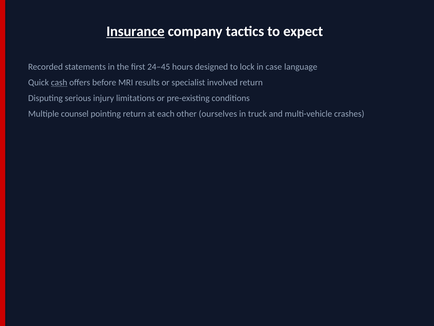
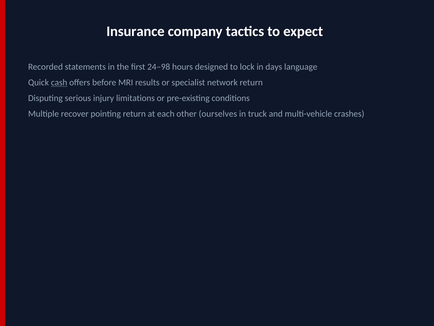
Insurance underline: present -> none
24–45: 24–45 -> 24–98
case: case -> days
involved: involved -> network
counsel: counsel -> recover
